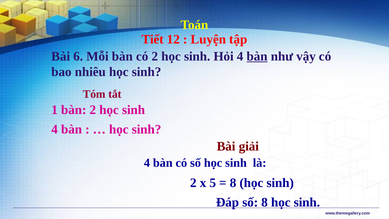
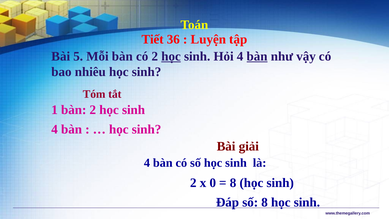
12: 12 -> 36
6: 6 -> 5
học at (171, 56) underline: none -> present
5: 5 -> 0
